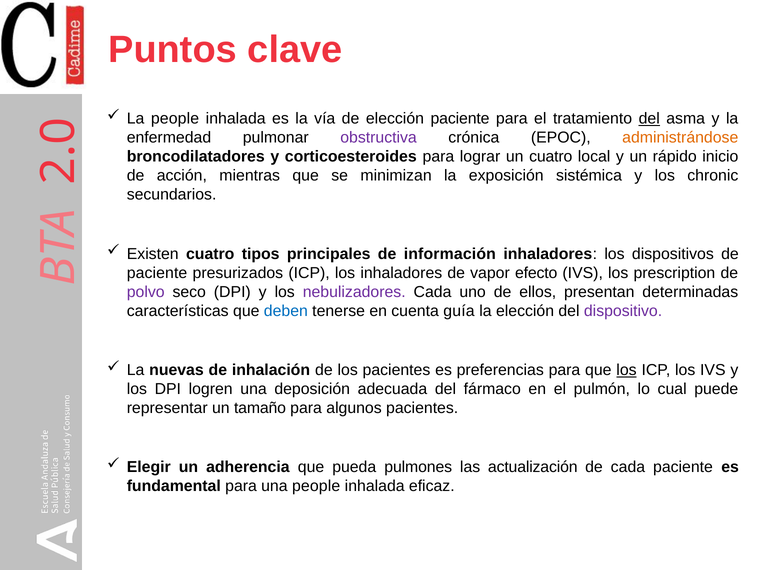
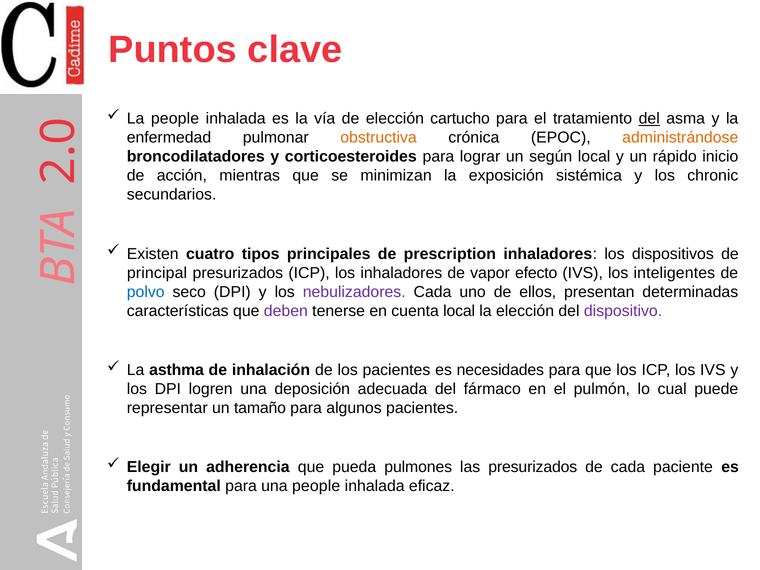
elección paciente: paciente -> cartucho
obstructiva colour: purple -> orange
un cuatro: cuatro -> según
información: información -> prescription
paciente at (157, 273): paciente -> principal
prescription: prescription -> inteligentes
polvo colour: purple -> blue
deben colour: blue -> purple
cuenta guía: guía -> local
nuevas: nuevas -> asthma
preferencias: preferencias -> necesidades
los at (626, 370) underline: present -> none
las actualización: actualización -> presurizados
